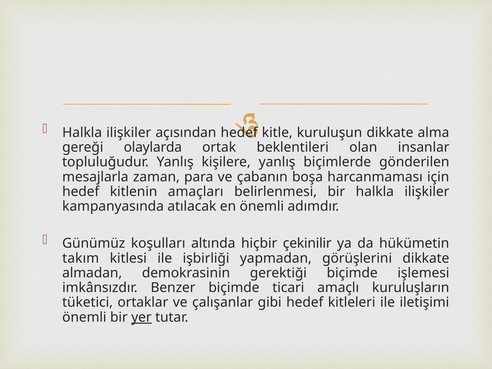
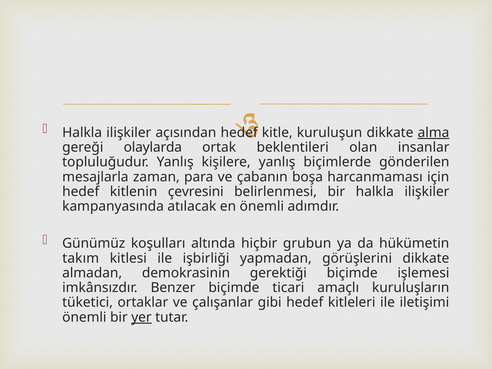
alma underline: none -> present
amaçları: amaçları -> çevresini
çekinilir: çekinilir -> grubun
